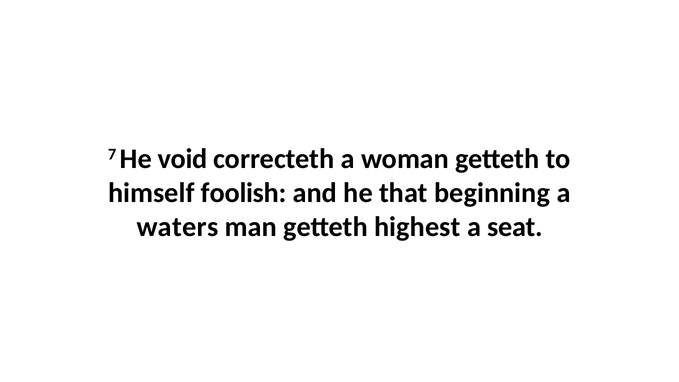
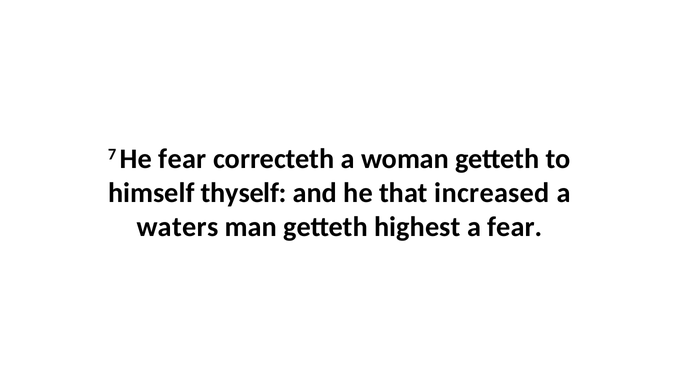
He void: void -> fear
foolish: foolish -> thyself
beginning: beginning -> increased
a seat: seat -> fear
